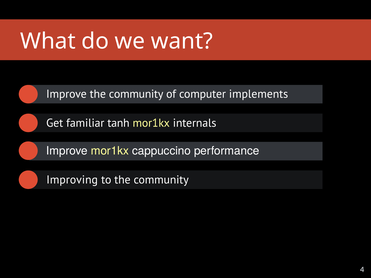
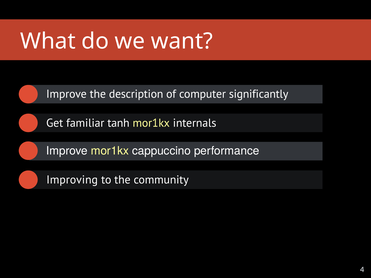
Improve the community: community -> description
implements: implements -> significantly
